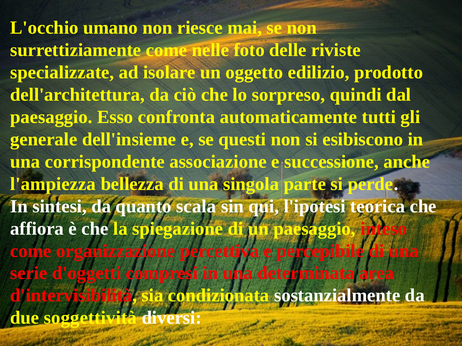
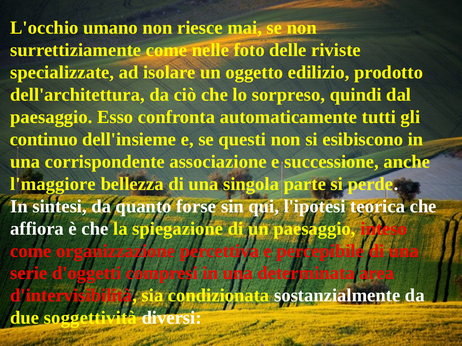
generale: generale -> continuo
l'ampiezza: l'ampiezza -> l'maggiore
scala: scala -> forse
